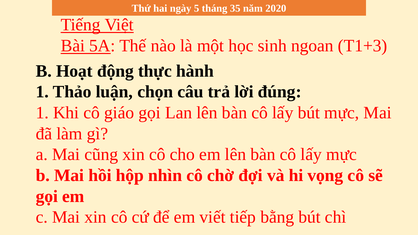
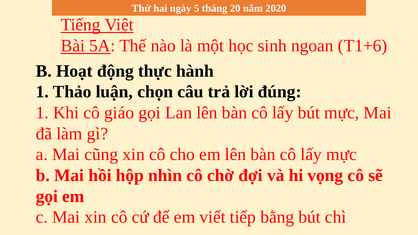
35: 35 -> 20
T1+3: T1+3 -> T1+6
